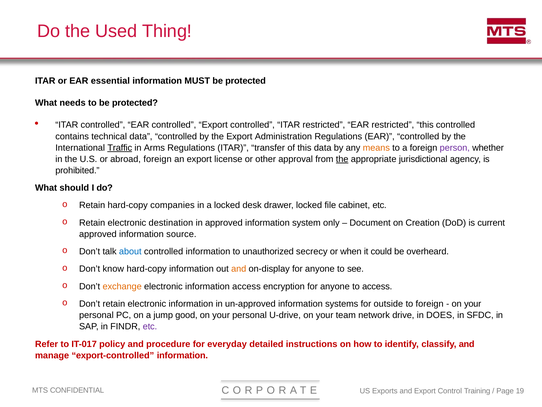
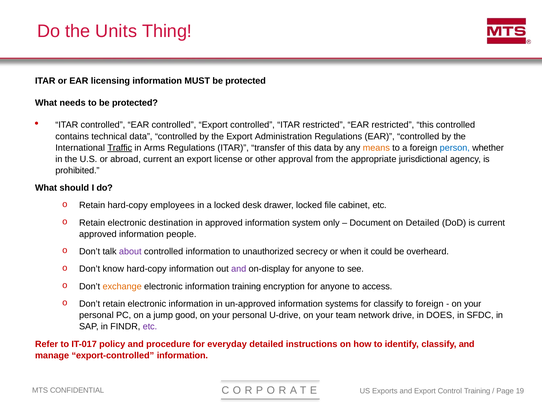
Used: Used -> Units
essential: essential -> licensing
person colour: purple -> blue
abroad foreign: foreign -> current
the at (342, 159) underline: present -> none
companies: companies -> employees
on Creation: Creation -> Detailed
source: source -> people
about colour: blue -> purple
and at (239, 269) colour: orange -> purple
information access: access -> training
for outside: outside -> classify
